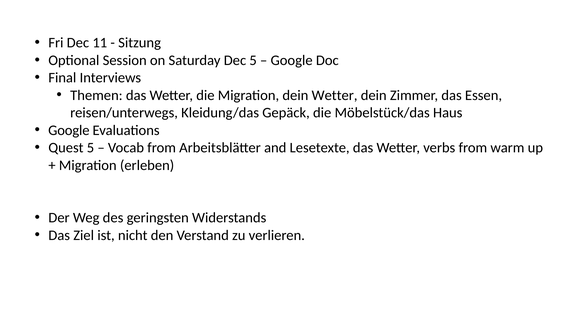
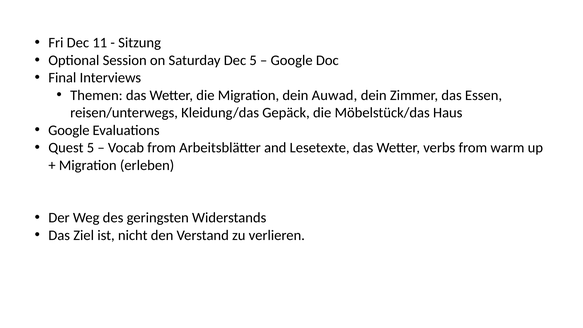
dein Wetter: Wetter -> Auwad
